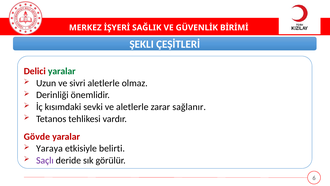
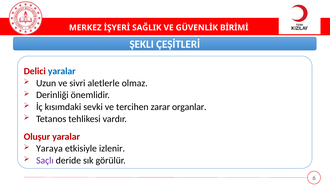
yaralar at (62, 71) colour: green -> blue
ve aletlerle: aletlerle -> tercihen
sağlanır: sağlanır -> organlar
Gövde: Gövde -> Oluşur
belirti: belirti -> izlenir
